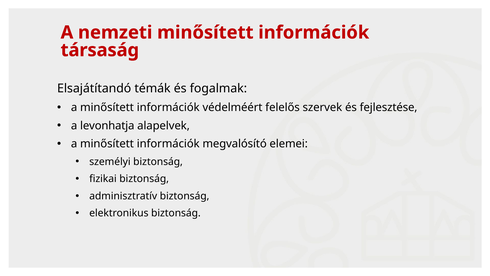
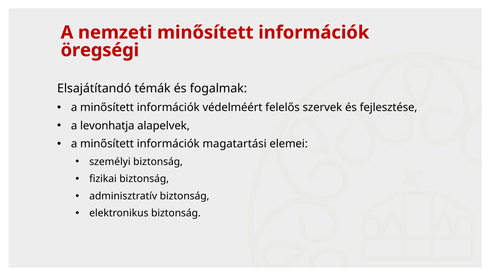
társaság: társaság -> öregségi
megvalósító: megvalósító -> magatartási
